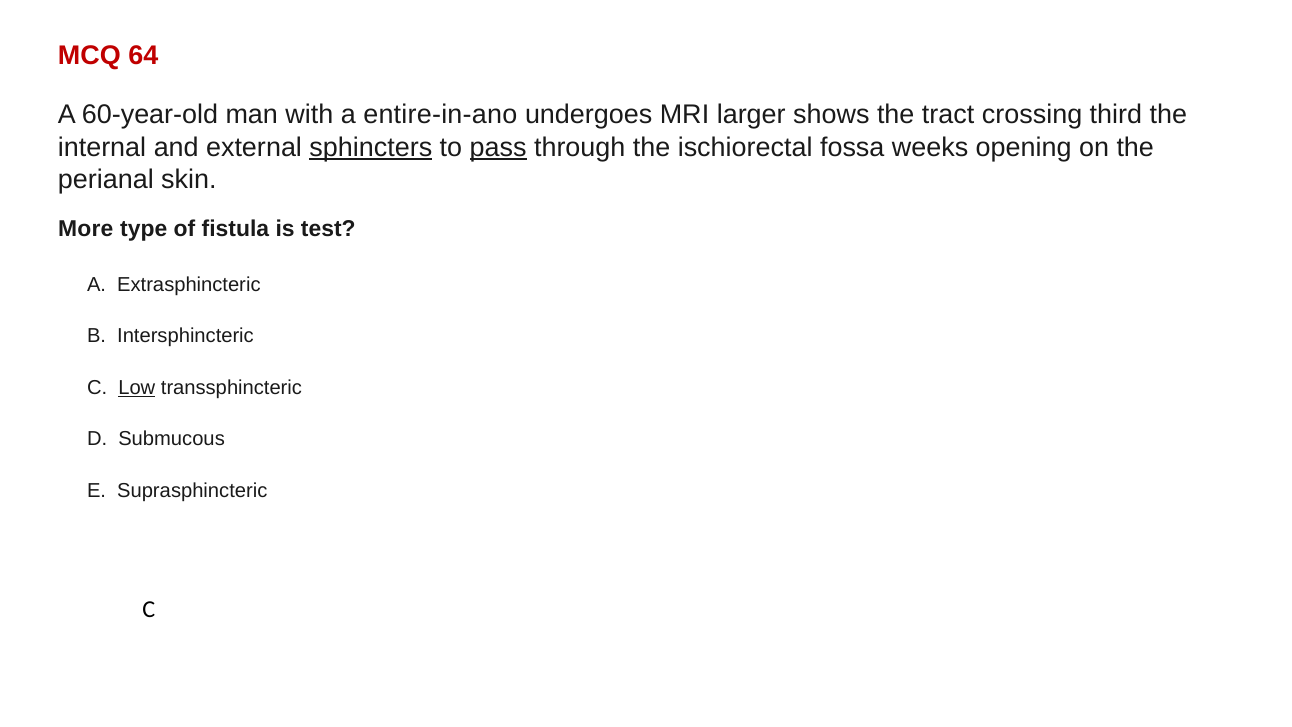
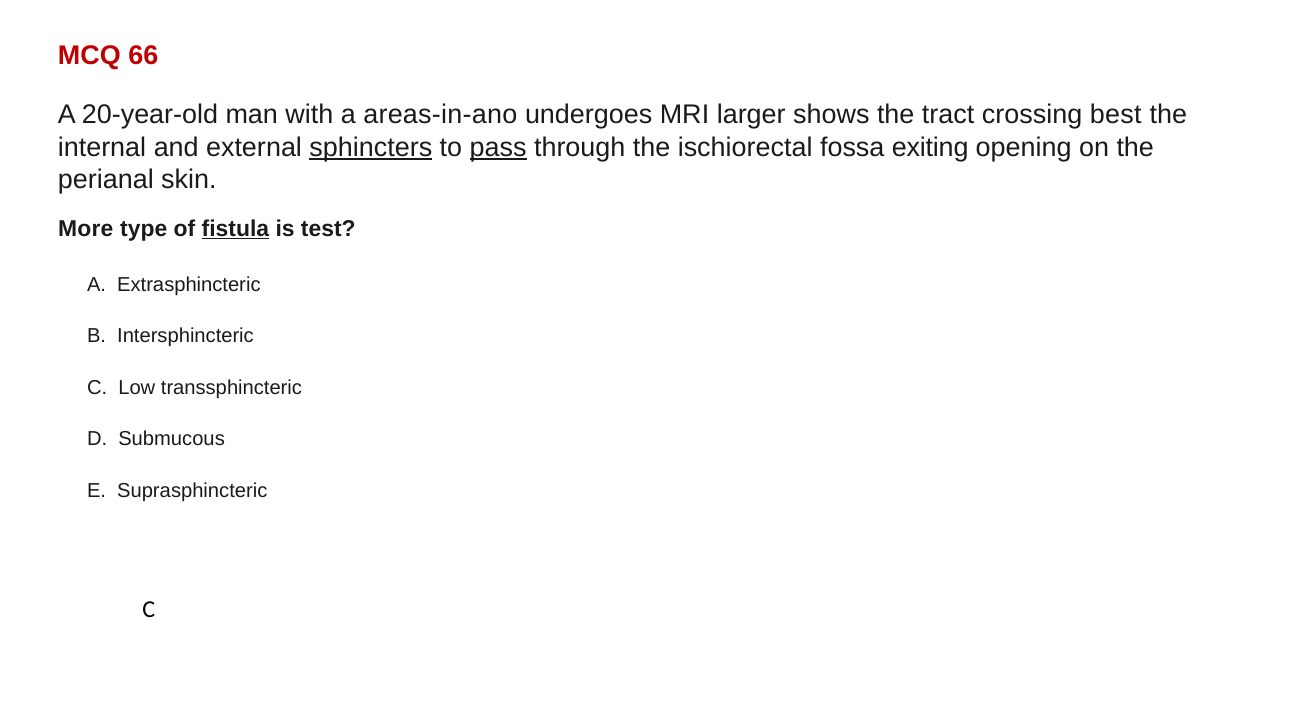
64: 64 -> 66
60-year-old: 60-year-old -> 20-year-old
entire-in-ano: entire-in-ano -> areas-in-ano
third: third -> best
weeks: weeks -> exiting
fistula underline: none -> present
Low underline: present -> none
